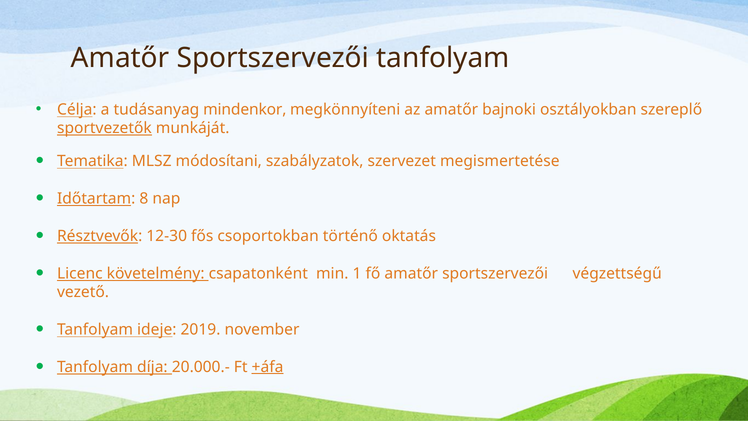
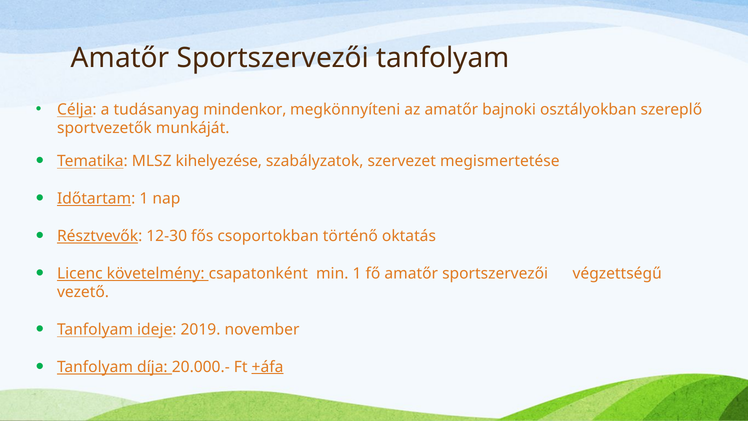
sportvezetők underline: present -> none
módosítani: módosítani -> kihelyezése
Időtartam 8: 8 -> 1
